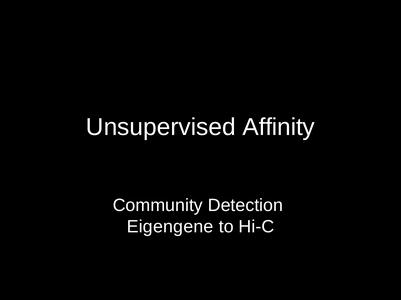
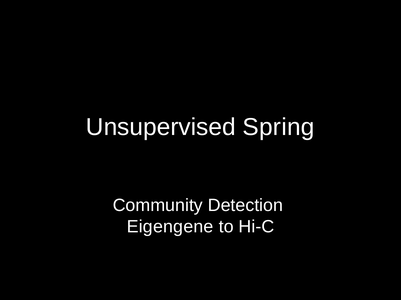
Affinity: Affinity -> Spring
